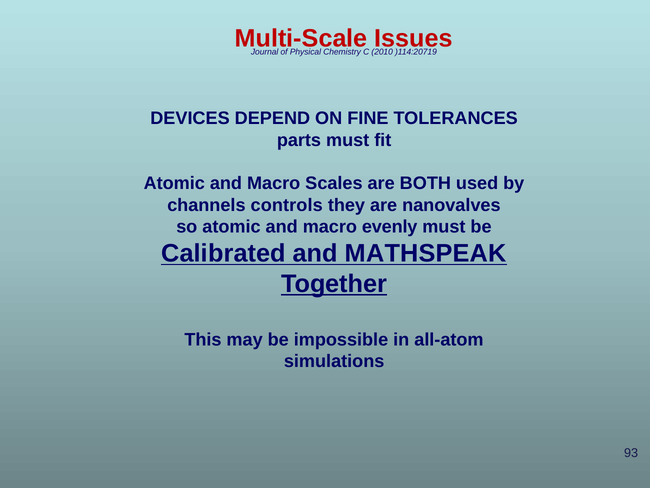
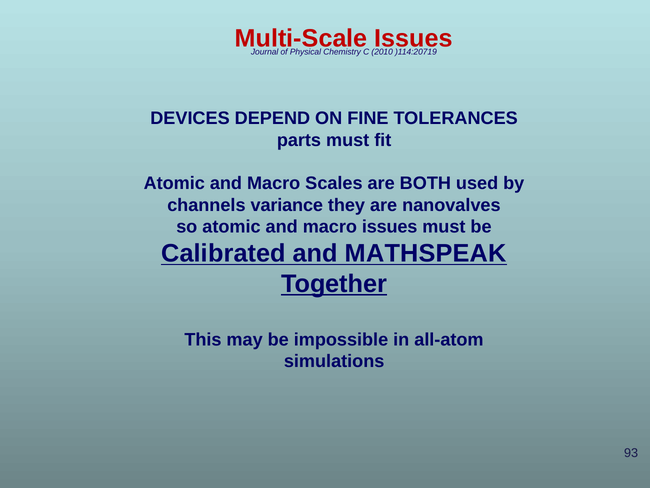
controls: controls -> variance
macro evenly: evenly -> issues
